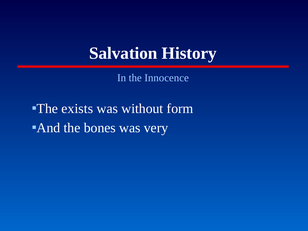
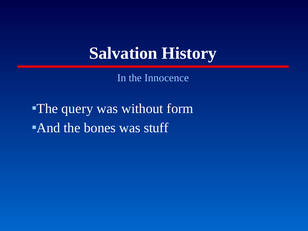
exists: exists -> query
very: very -> stuff
